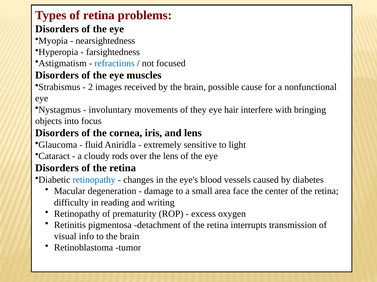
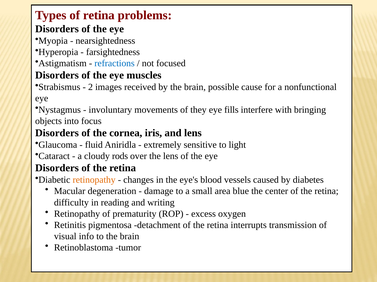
hair: hair -> fills
retinopathy at (94, 180) colour: blue -> orange
face: face -> blue
